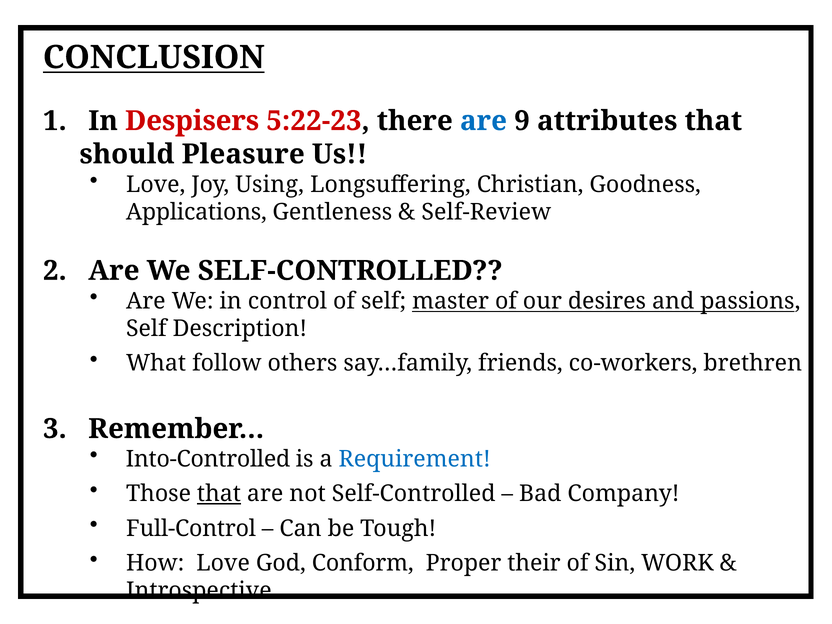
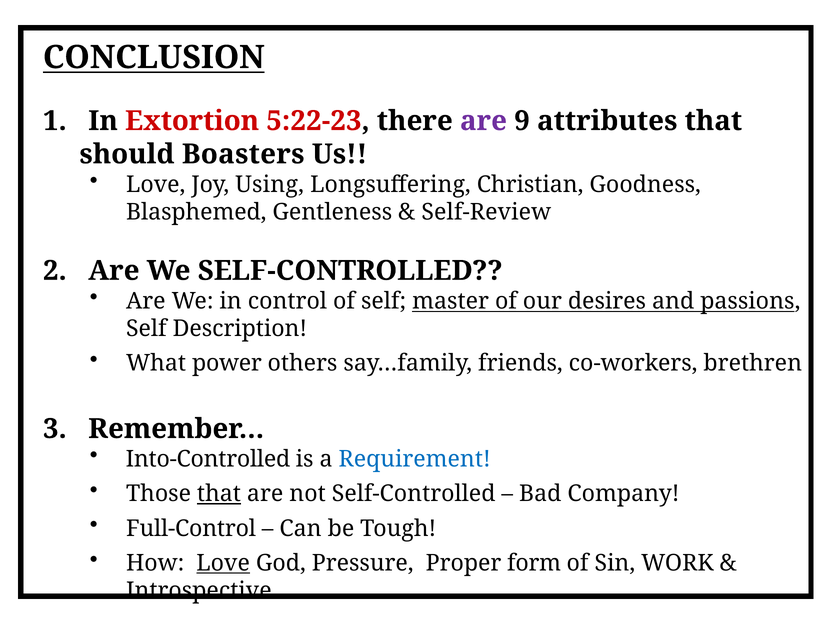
Despisers: Despisers -> Extortion
are at (483, 121) colour: blue -> purple
Pleasure: Pleasure -> Boasters
Applications: Applications -> Blasphemed
follow: follow -> power
Love at (223, 563) underline: none -> present
Conform: Conform -> Pressure
their: their -> form
